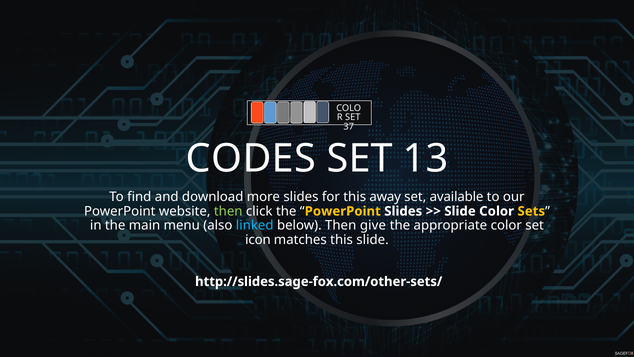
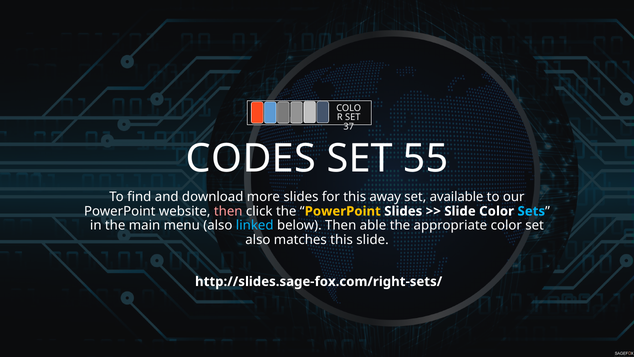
13: 13 -> 55
then at (228, 211) colour: light green -> pink
Sets colour: yellow -> light blue
give: give -> able
icon at (258, 240): icon -> also
http://slides.sage-fox.com/other-sets/: http://slides.sage-fox.com/other-sets/ -> http://slides.sage-fox.com/right-sets/
